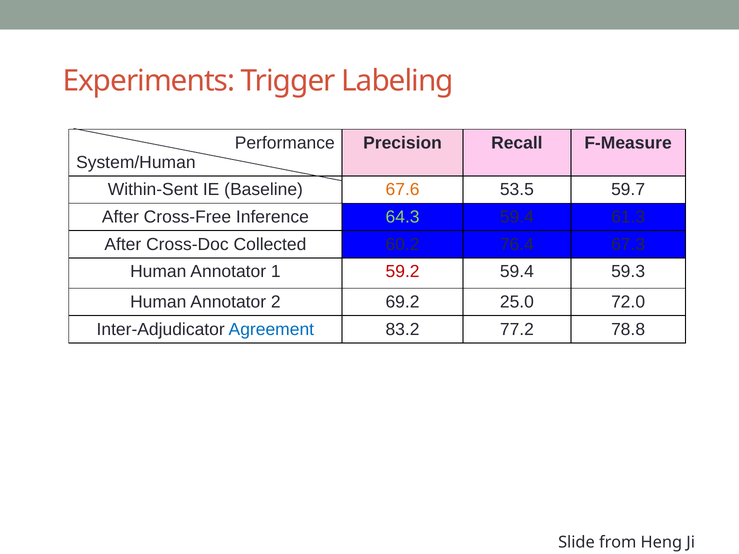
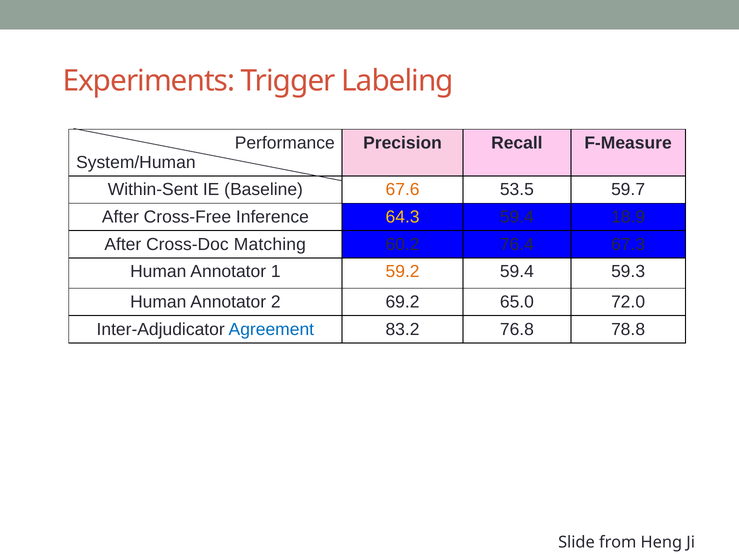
64.3 colour: light green -> yellow
61.3: 61.3 -> 18.9
Collected: Collected -> Matching
59.2 colour: red -> orange
25.0: 25.0 -> 65.0
77.2: 77.2 -> 76.8
